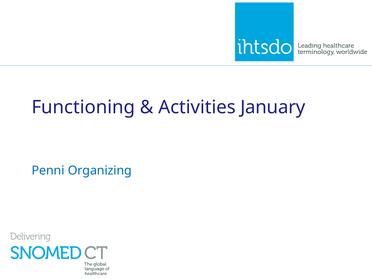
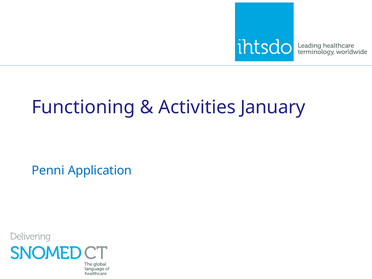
Organizing: Organizing -> Application
